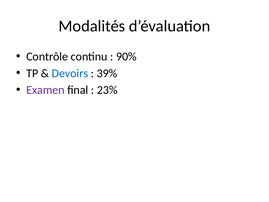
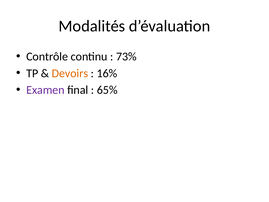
90%: 90% -> 73%
Devoirs colour: blue -> orange
39%: 39% -> 16%
23%: 23% -> 65%
